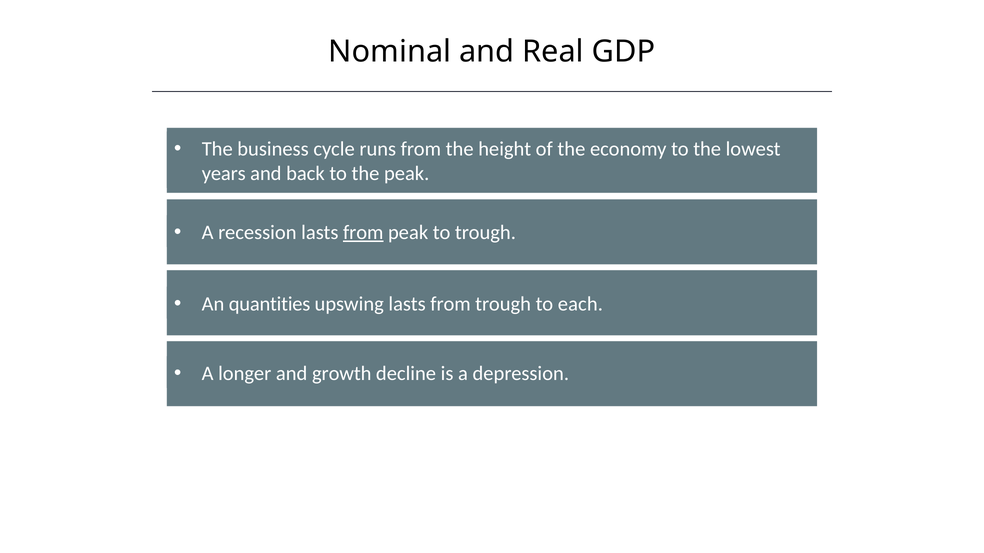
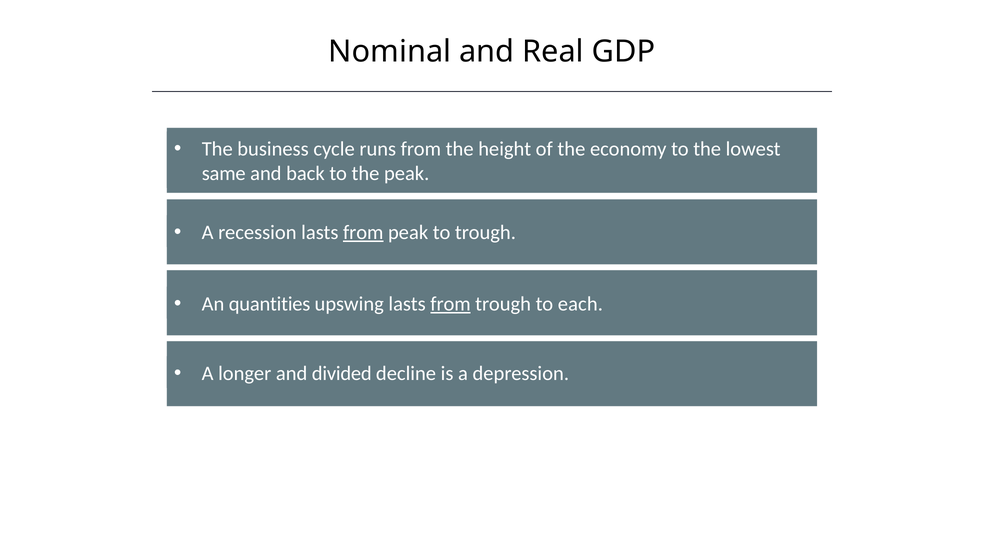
years: years -> same
from at (451, 304) underline: none -> present
growth: growth -> divided
